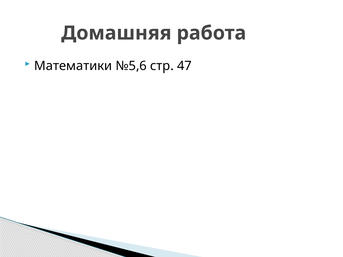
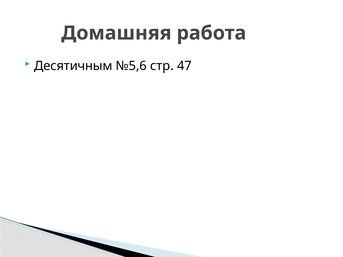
Математики: Математики -> Десятичным
